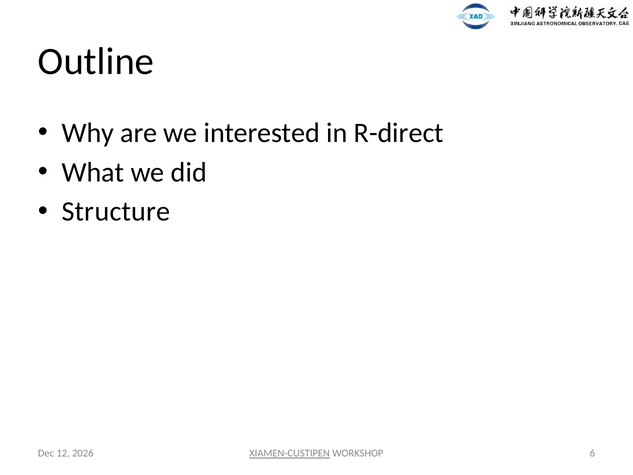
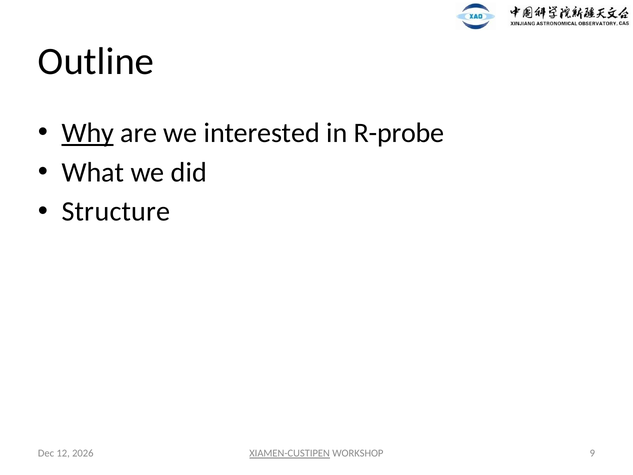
Why underline: none -> present
R-direct: R-direct -> R-probe
6: 6 -> 9
